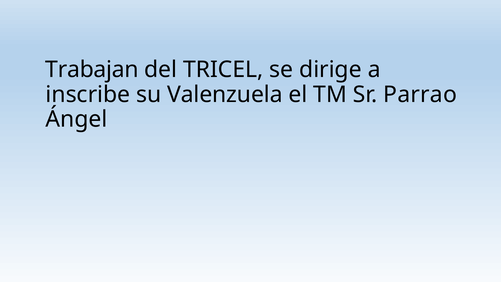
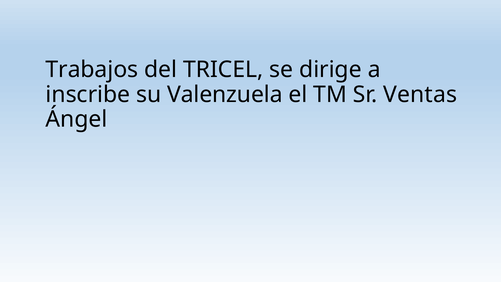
Trabajan: Trabajan -> Trabajos
Parrao: Parrao -> Ventas
